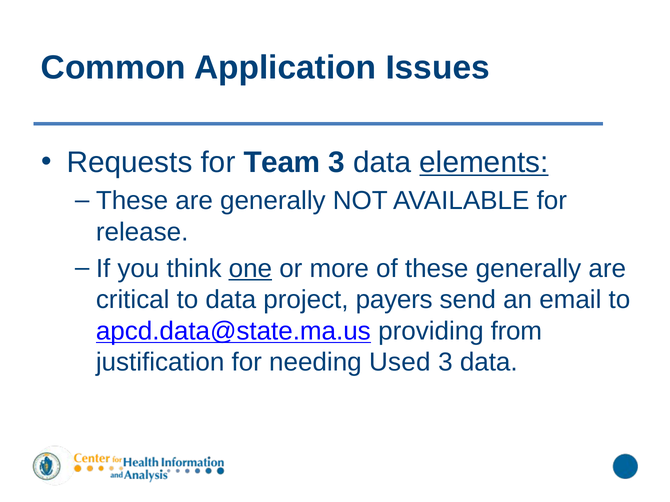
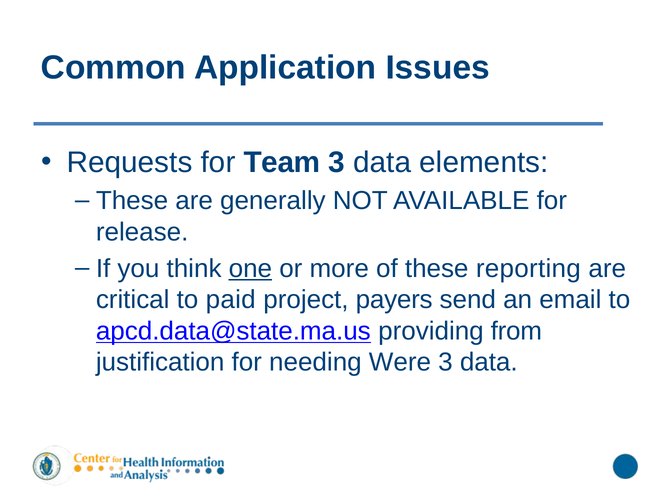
elements underline: present -> none
these generally: generally -> reporting
to data: data -> paid
Used: Used -> Were
